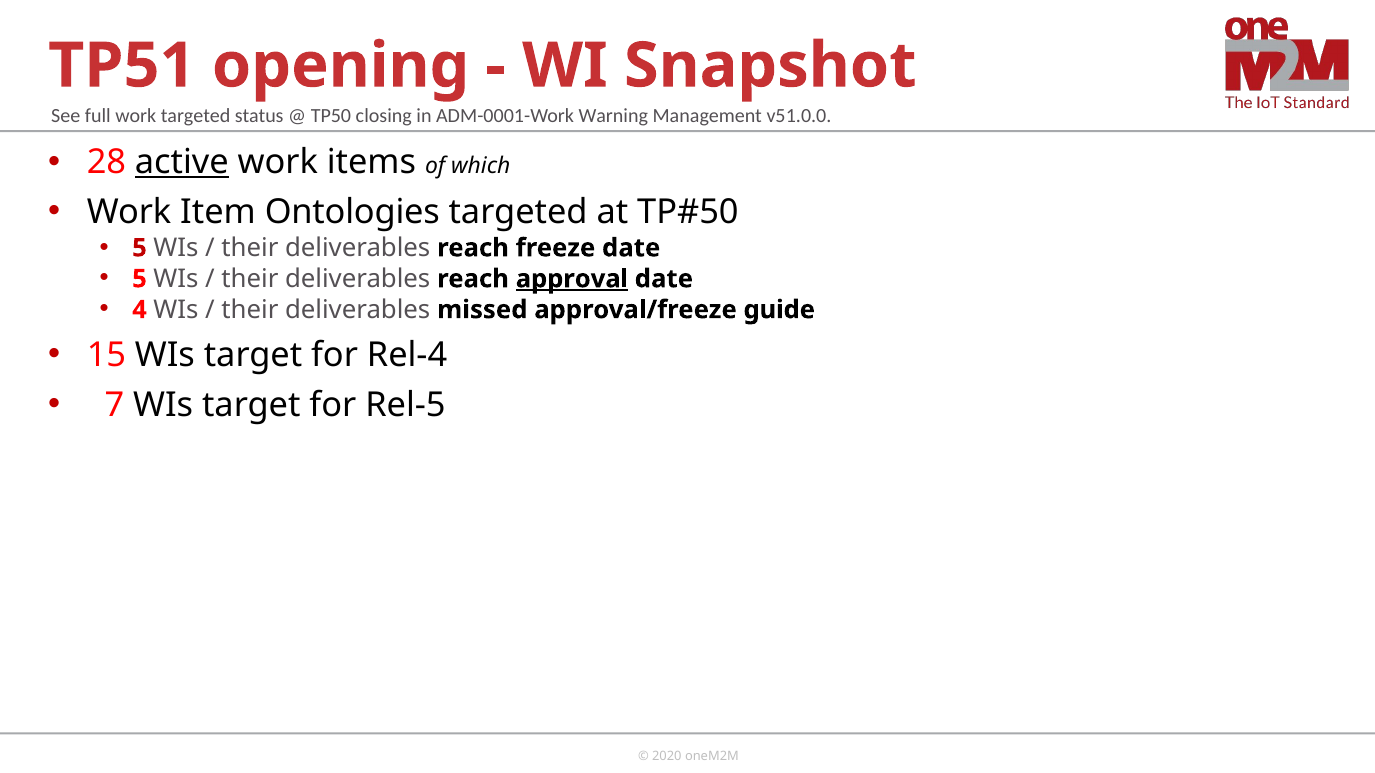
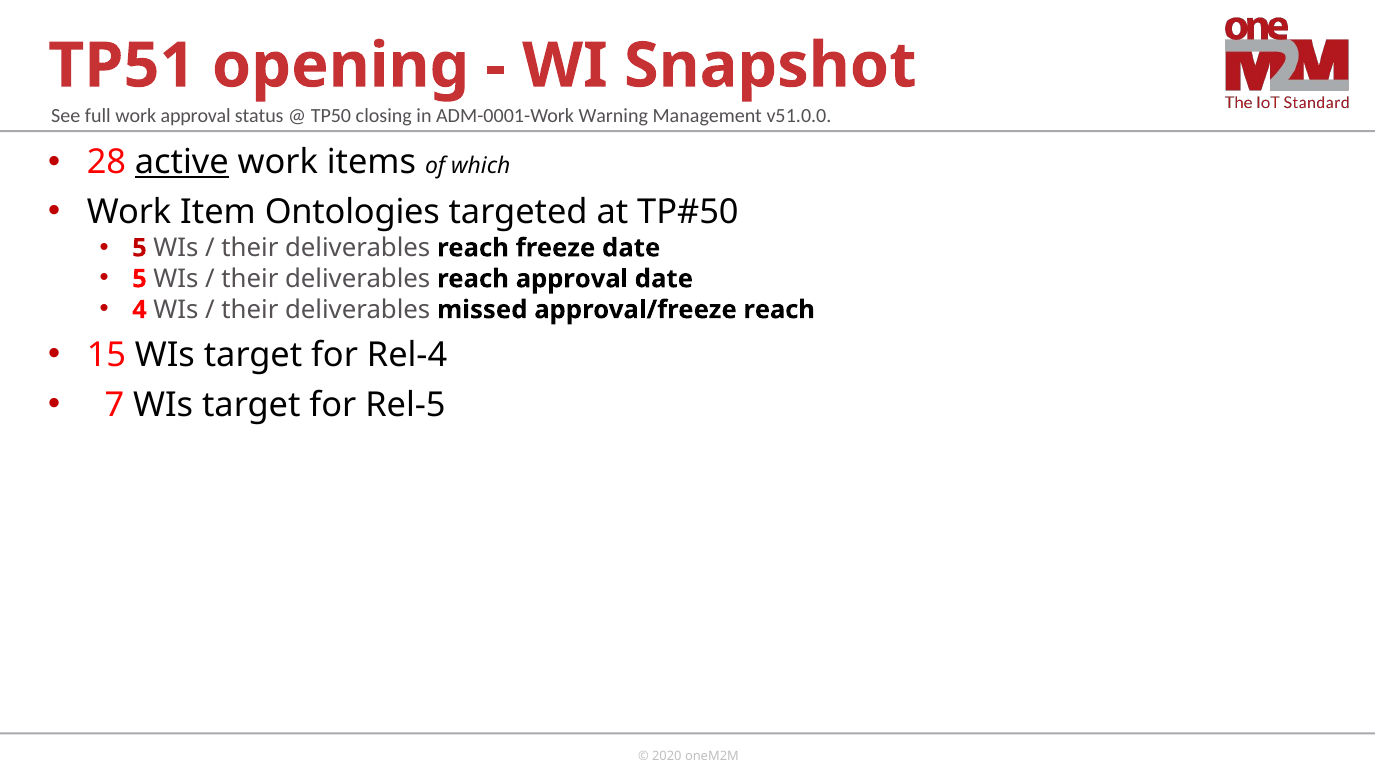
targeted at (196, 116): targeted -> approval
approval at (572, 279) underline: present -> none
approval/freeze guide: guide -> reach
